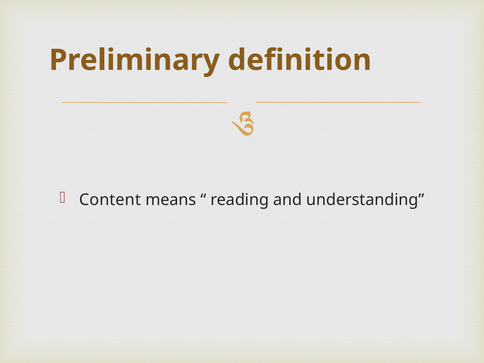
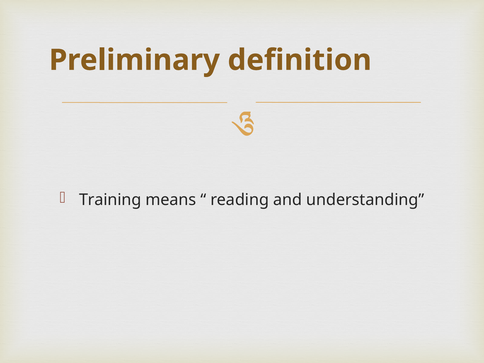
Content: Content -> Training
